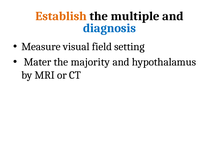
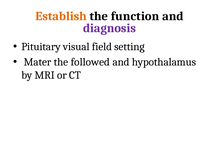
multiple: multiple -> function
diagnosis colour: blue -> purple
Measure: Measure -> Pituitary
majority: majority -> followed
